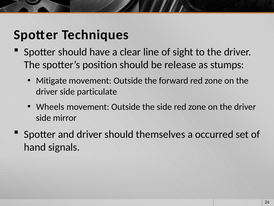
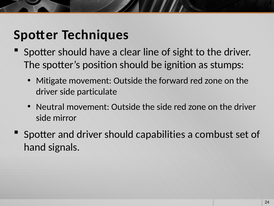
release: release -> ignition
Wheels: Wheels -> Neutral
themselves: themselves -> capabilities
occurred: occurred -> combust
